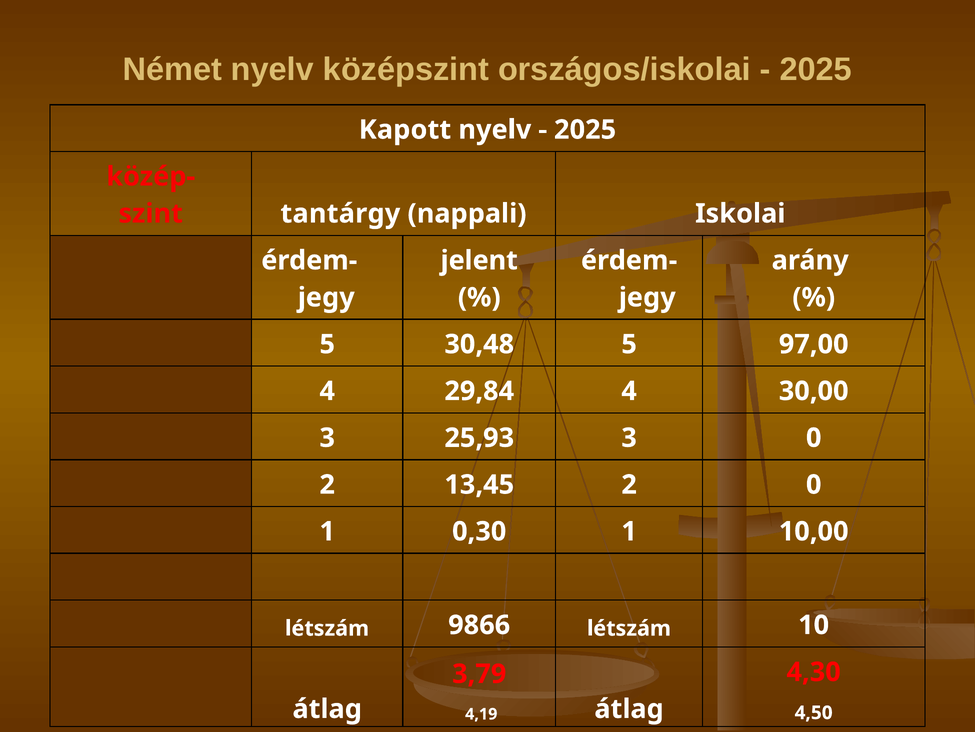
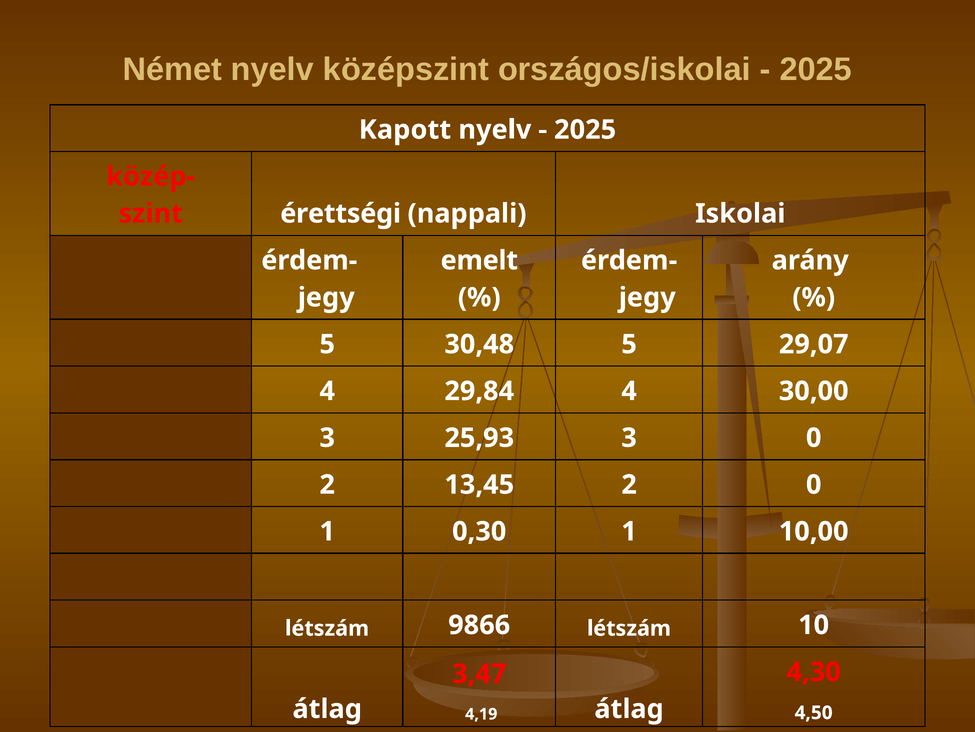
tantárgy: tantárgy -> érettségi
jelent: jelent -> emelt
97,00: 97,00 -> 29,07
3,79: 3,79 -> 3,47
